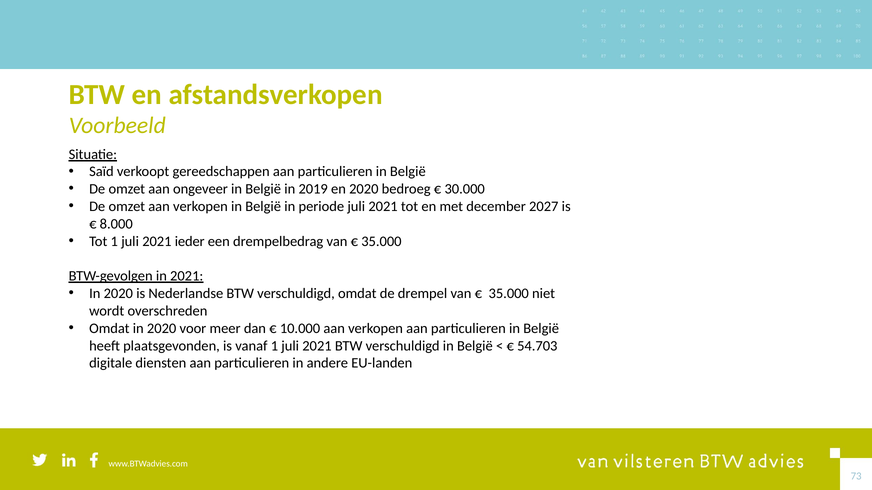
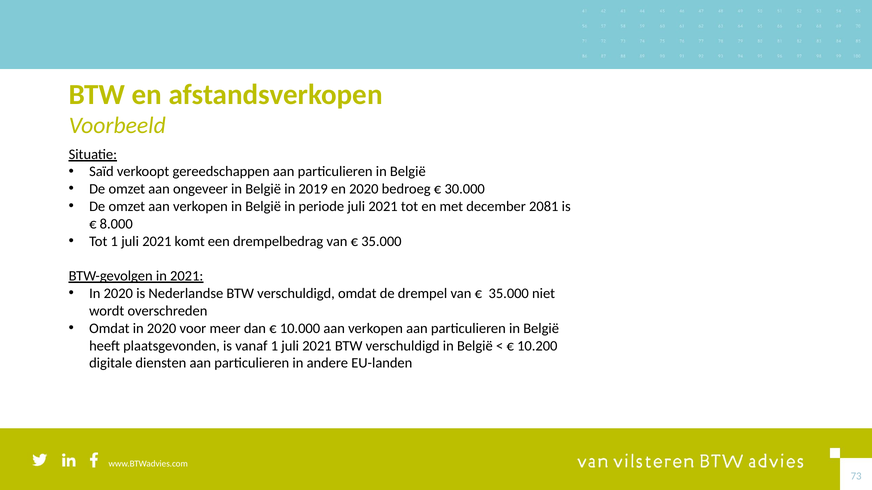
2027: 2027 -> 2081
ieder: ieder -> komt
54.703: 54.703 -> 10.200
